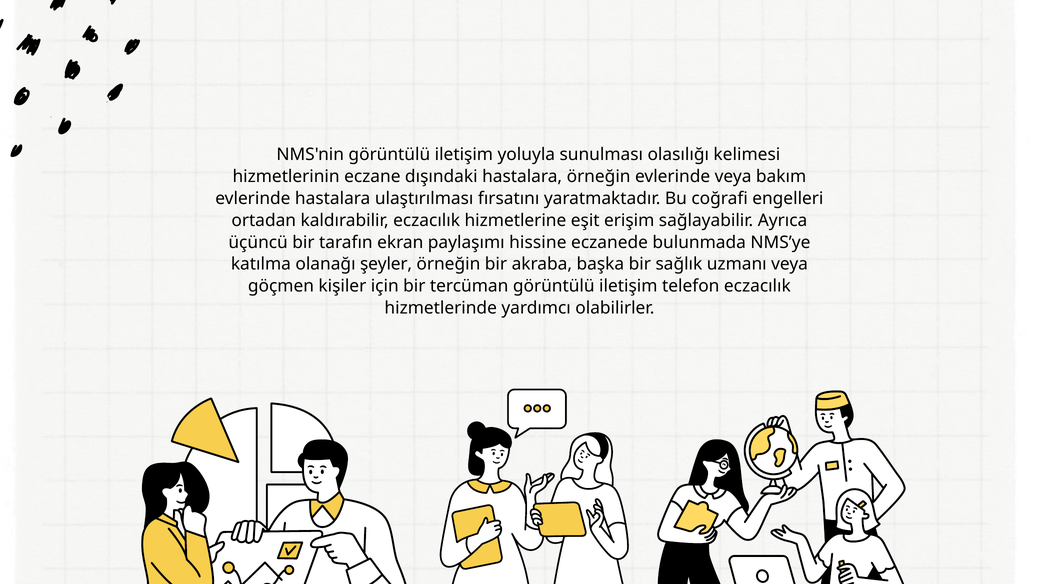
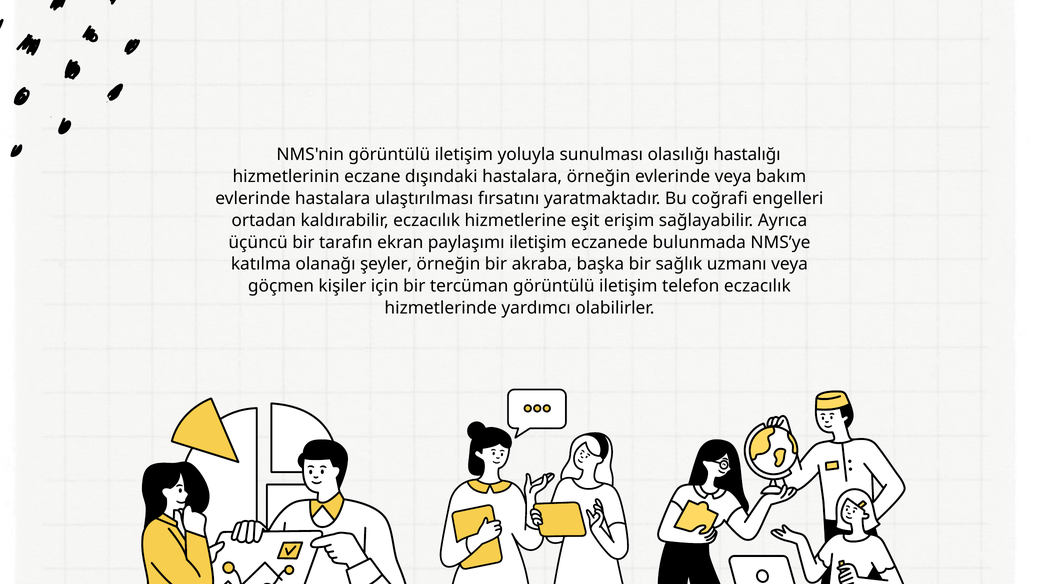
kelimesi: kelimesi -> hastalığı
paylaşımı hissine: hissine -> iletişim
